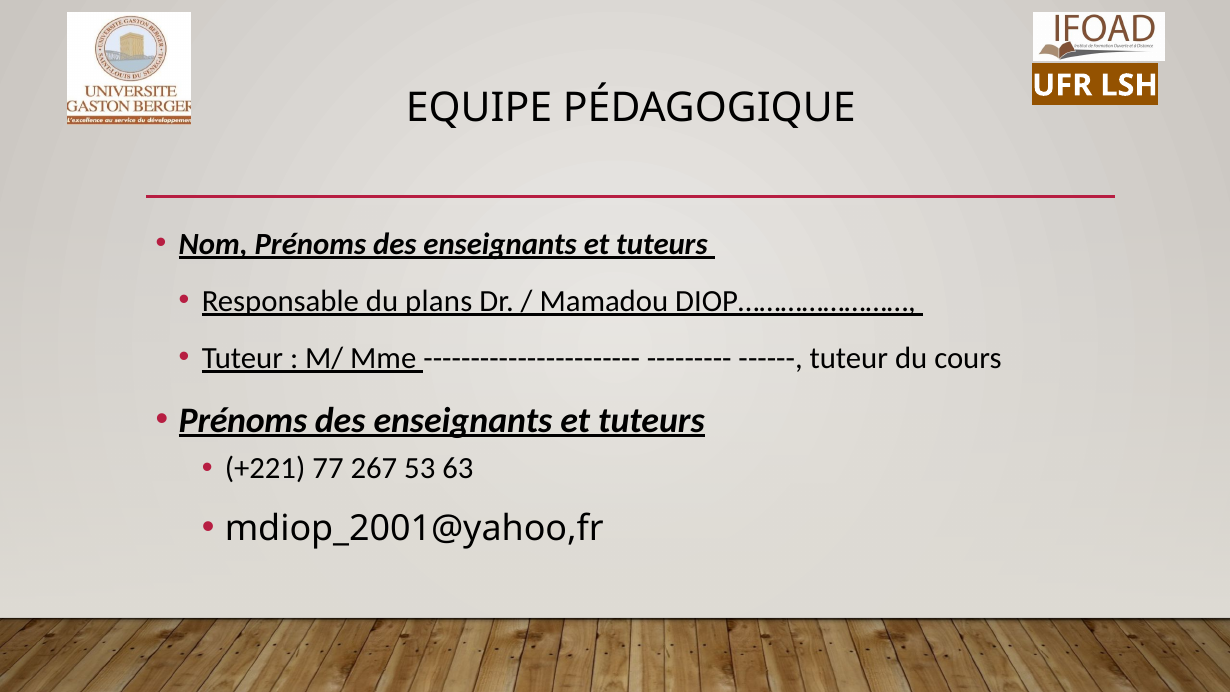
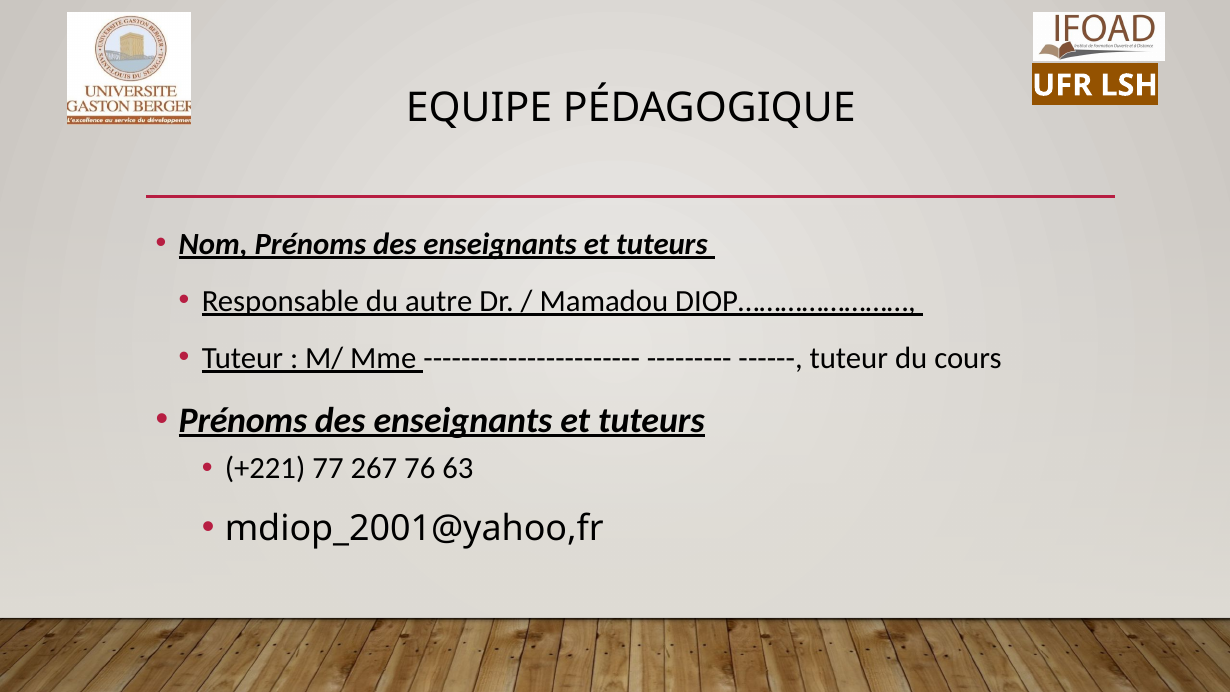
plans: plans -> autre
53: 53 -> 76
